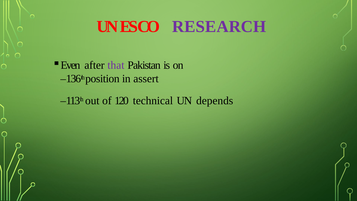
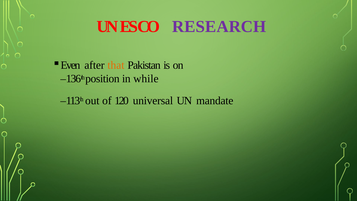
that colour: purple -> orange
assert: assert -> while
technical: technical -> universal
depends: depends -> mandate
